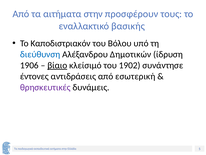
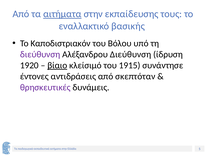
αιτήματα at (62, 14) underline: none -> present
προσφέρουν: προσφέρουν -> εκπαίδευσης
διεύθυνση at (40, 54) colour: blue -> purple
Αλέξανδρου Δημοτικών: Δημοτικών -> Διεύθυνση
1906: 1906 -> 1920
1902: 1902 -> 1915
εσωτερική: εσωτερική -> σκεπτόταν
